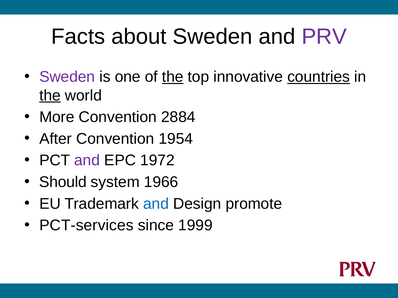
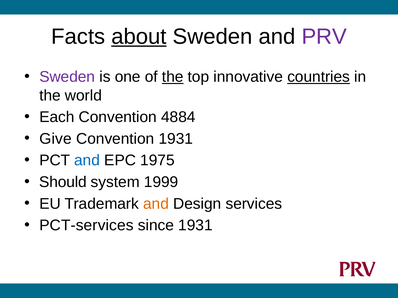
about underline: none -> present
the at (50, 96) underline: present -> none
More: More -> Each
2884: 2884 -> 4884
After: After -> Give
Convention 1954: 1954 -> 1931
and at (87, 161) colour: purple -> blue
1972: 1972 -> 1975
1966: 1966 -> 1999
and at (156, 204) colour: blue -> orange
promote: promote -> services
since 1999: 1999 -> 1931
